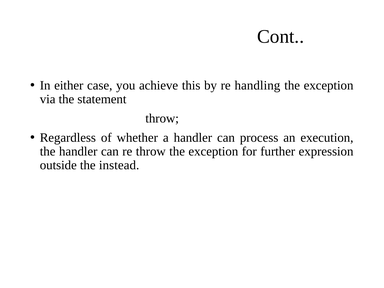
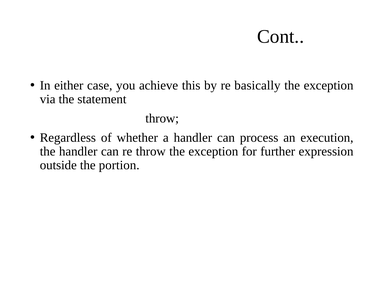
handling: handling -> basically
instead: instead -> portion
